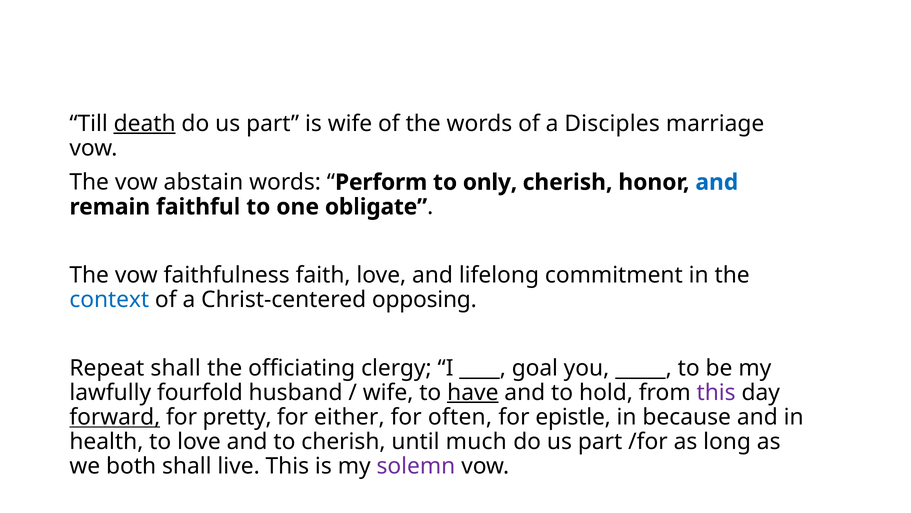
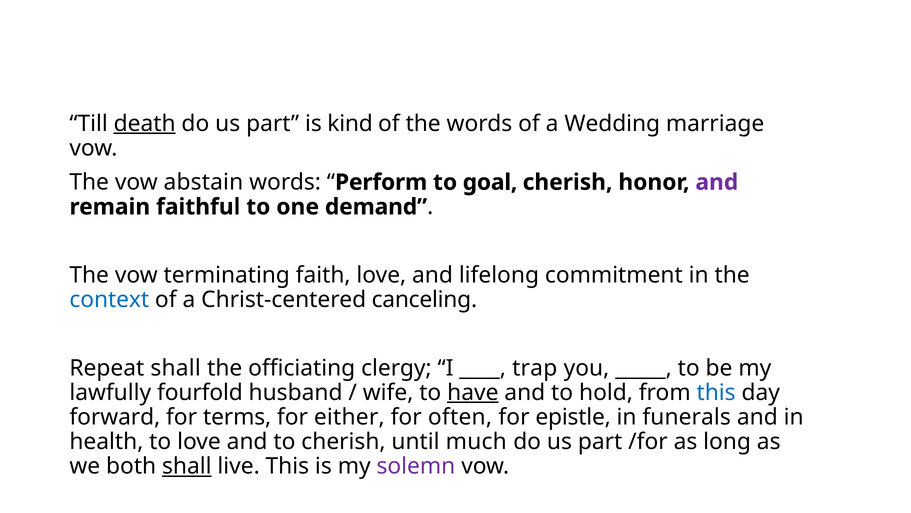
is wife: wife -> kind
Disciples: Disciples -> Wedding
only: only -> goal
and at (717, 182) colour: blue -> purple
obligate: obligate -> demand
faithfulness: faithfulness -> terminating
opposing: opposing -> canceling
goal: goal -> trap
this at (716, 392) colour: purple -> blue
forward underline: present -> none
pretty: pretty -> terms
because: because -> funerals
shall at (187, 466) underline: none -> present
